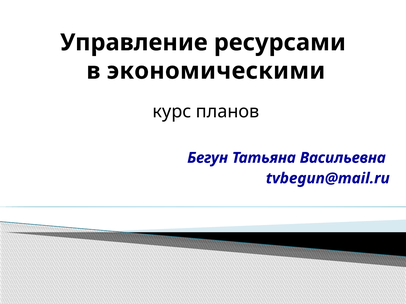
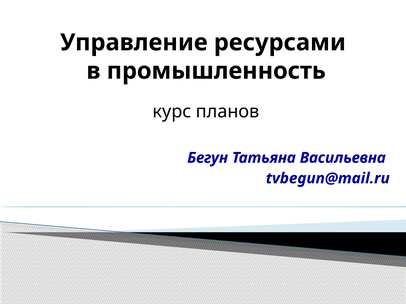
экономическими: экономическими -> промышленность
